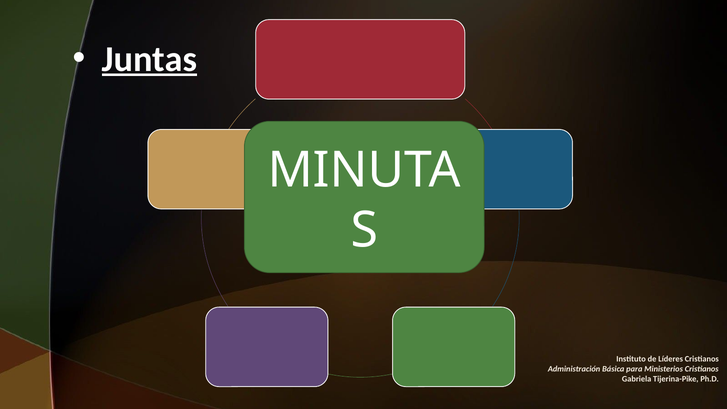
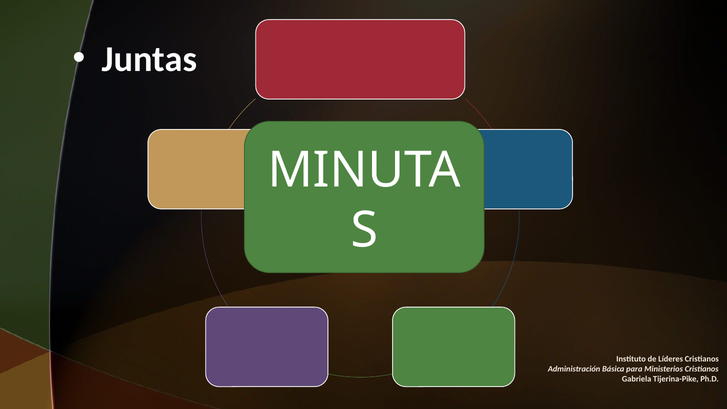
Juntas underline: present -> none
